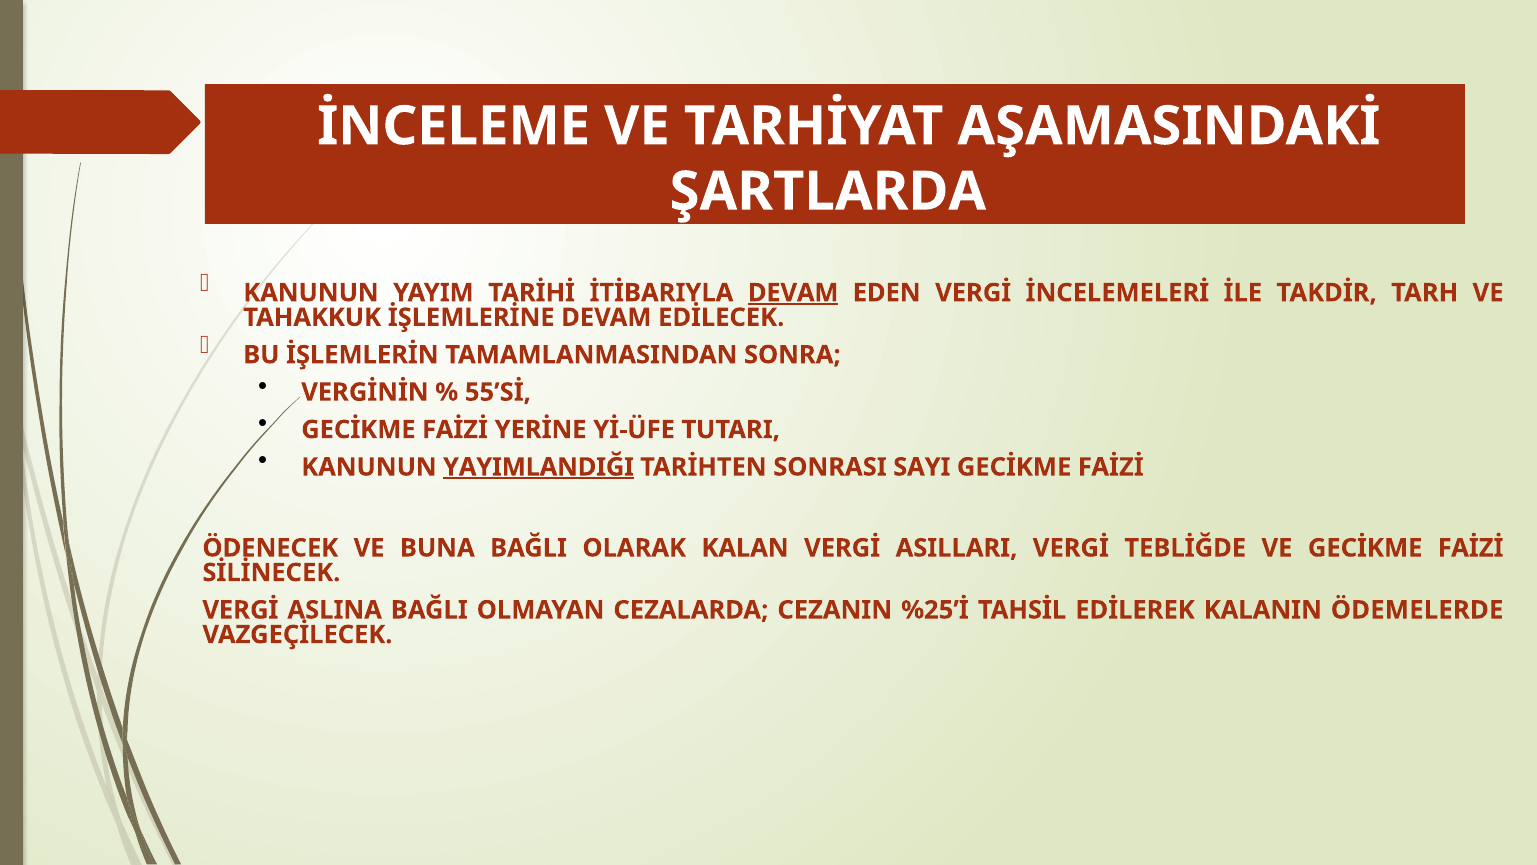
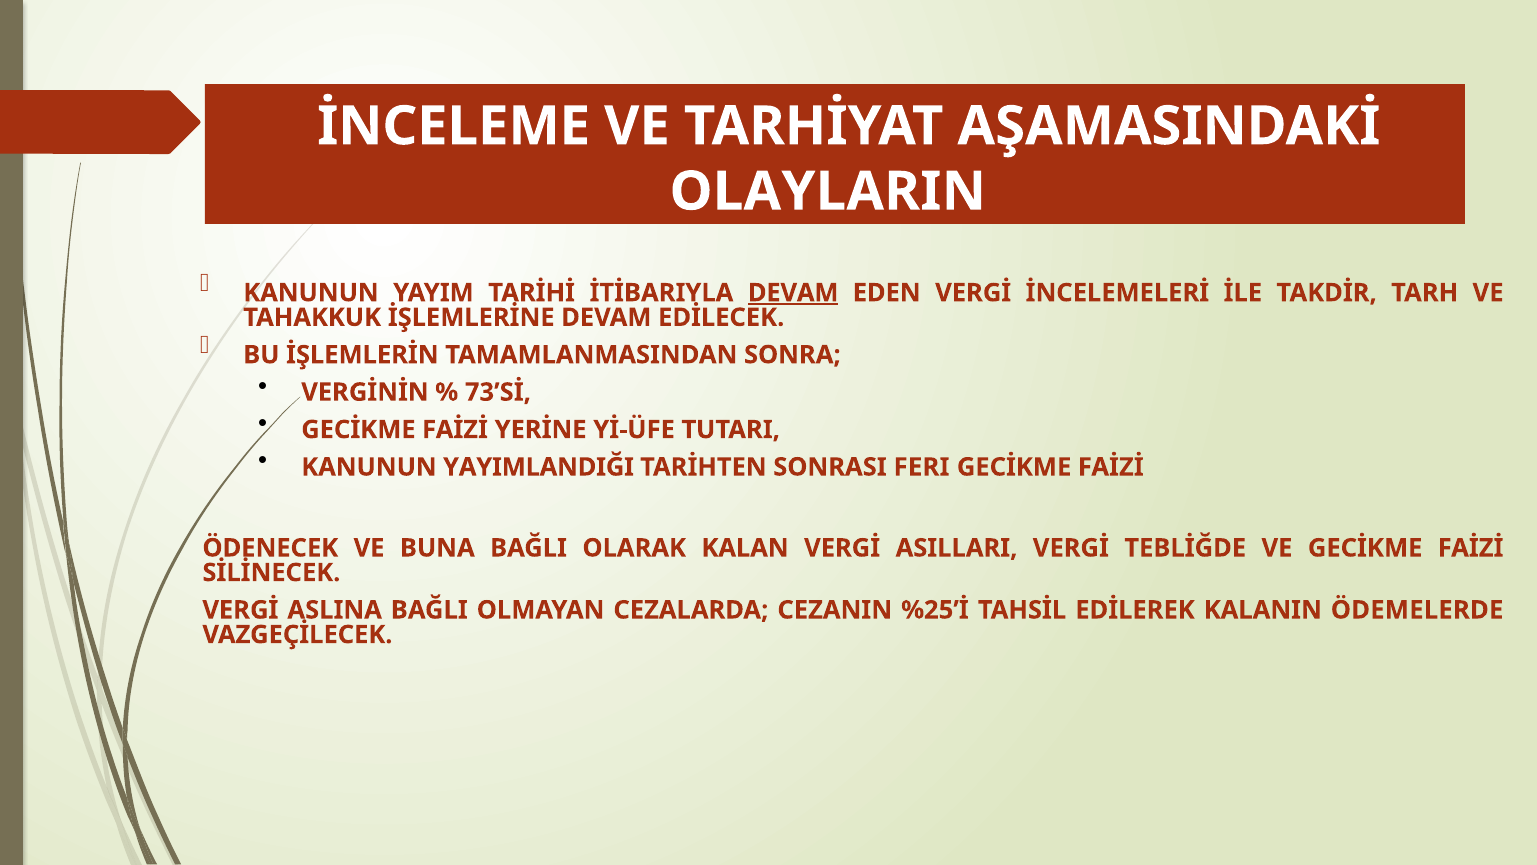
ŞARTLARDA: ŞARTLARDA -> OLAYLARIN
55’Sİ: 55’Sİ -> 73’Sİ
YAYIMLANDIĞI underline: present -> none
SAYI: SAYI -> FERI
